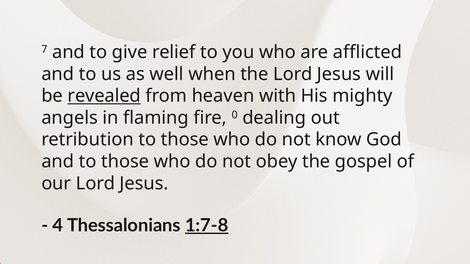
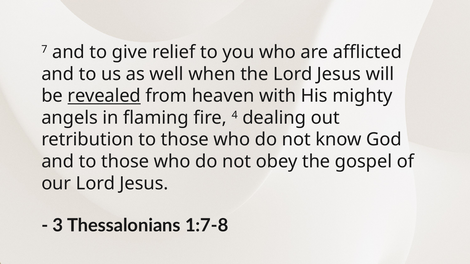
0: 0 -> 4
4: 4 -> 3
1:7-8 underline: present -> none
